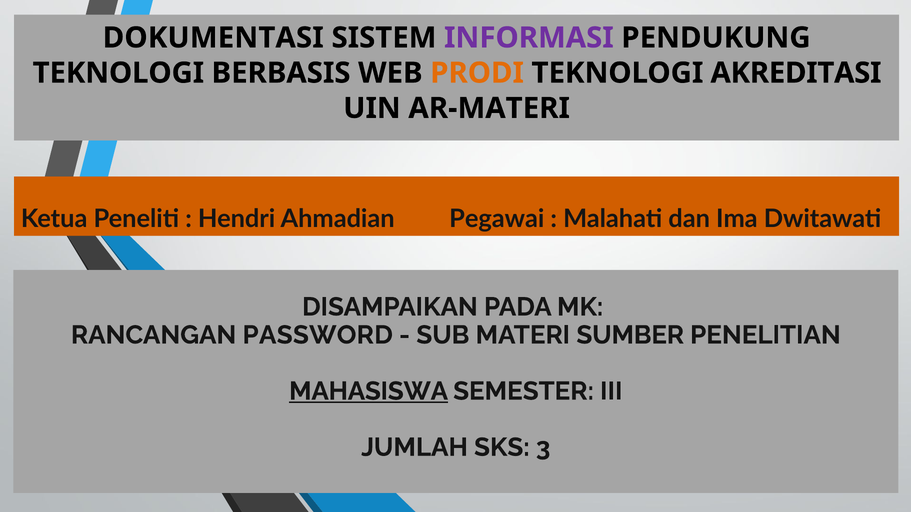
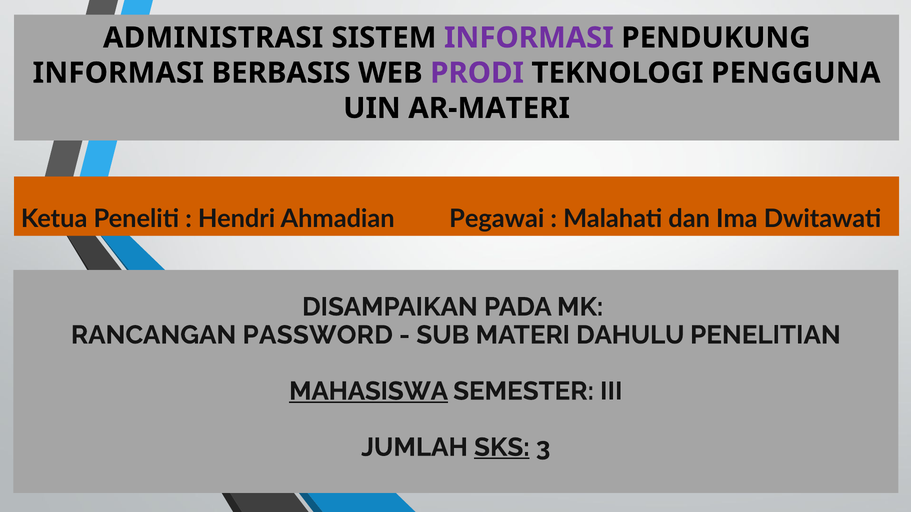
DOKUMENTASI: DOKUMENTASI -> ADMINISTRASI
TEKNOLOGI at (118, 73): TEKNOLOGI -> INFORMASI
PRODI colour: orange -> purple
AKREDITASI: AKREDITASI -> PENGGUNA
SUMBER: SUMBER -> DAHULU
SKS underline: none -> present
